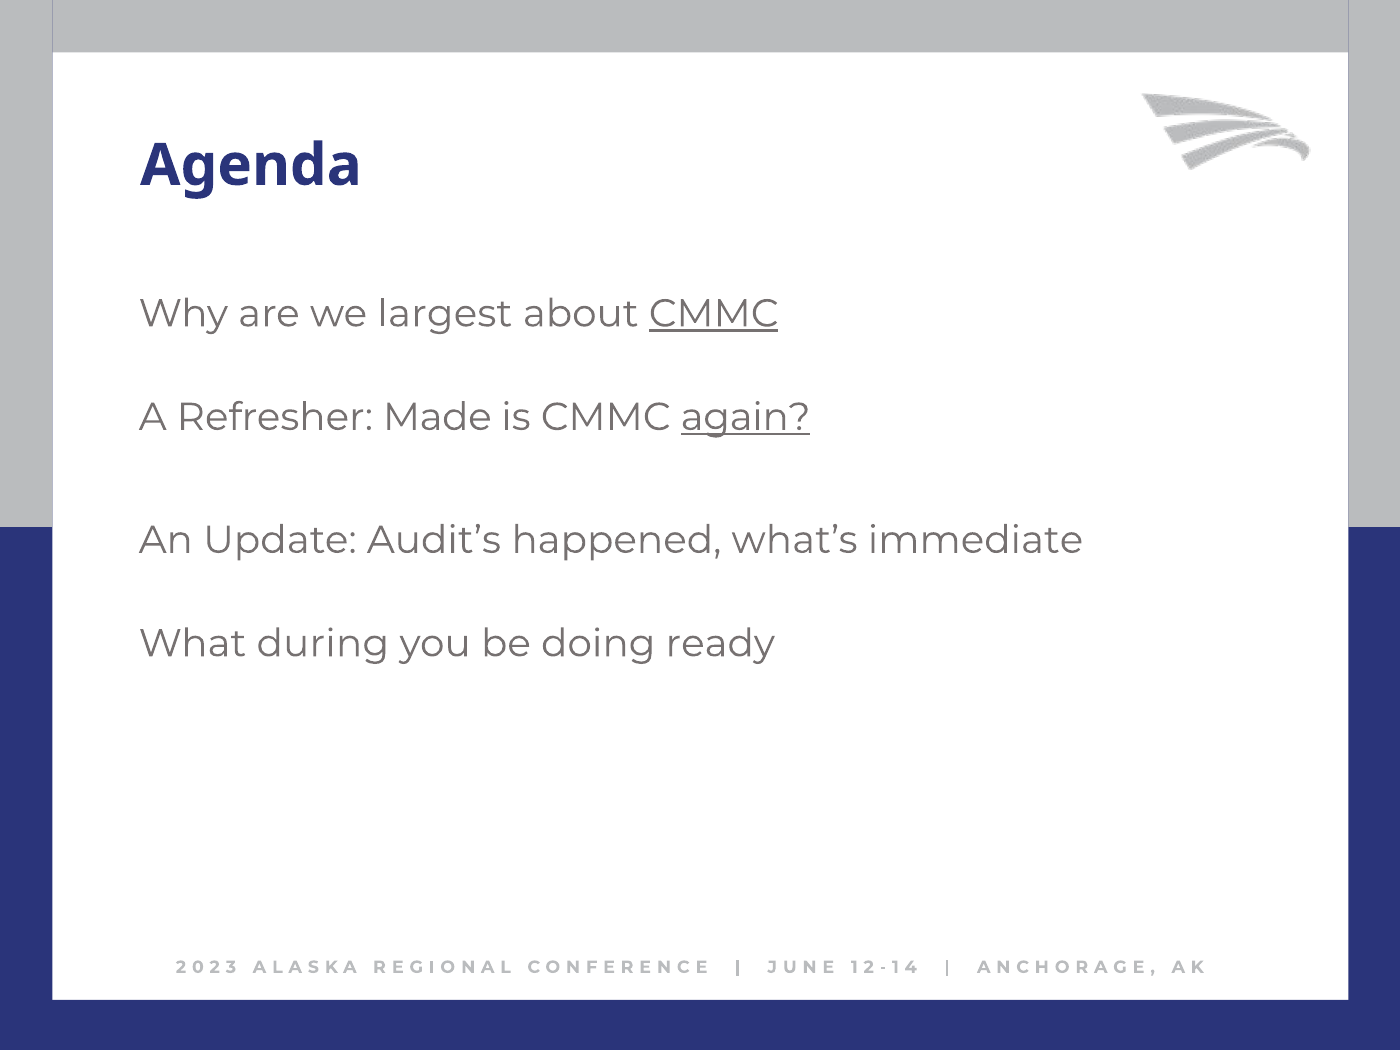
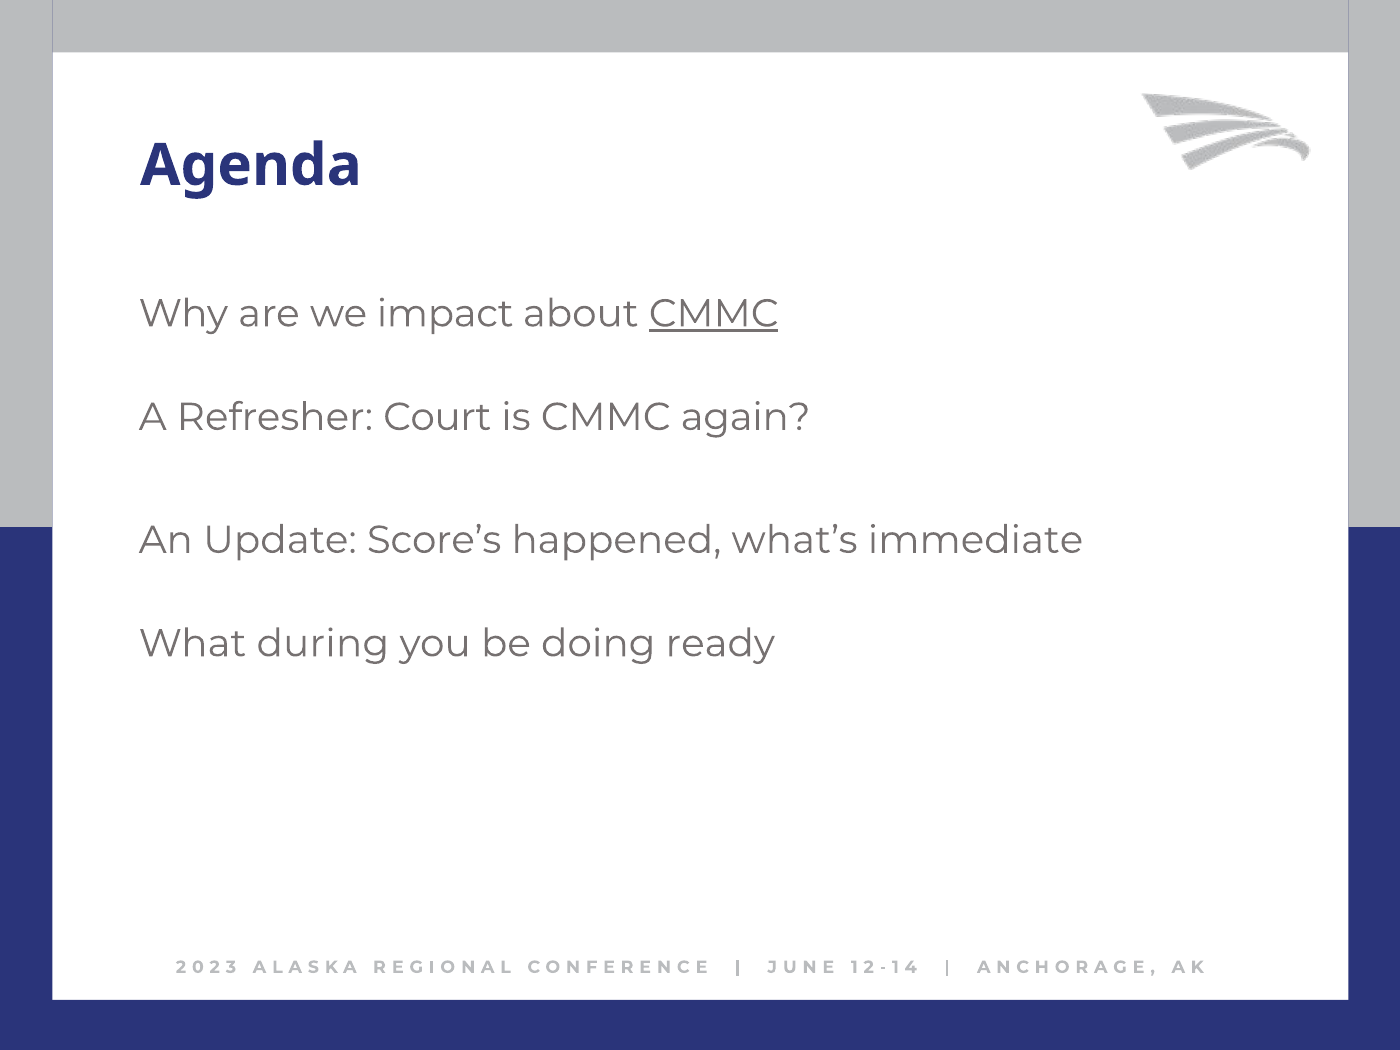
largest: largest -> impact
Made: Made -> Court
again underline: present -> none
Audit’s: Audit’s -> Score’s
